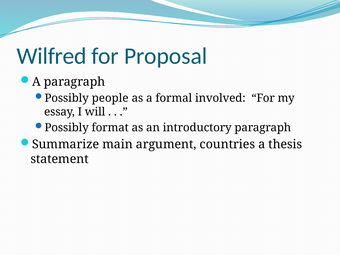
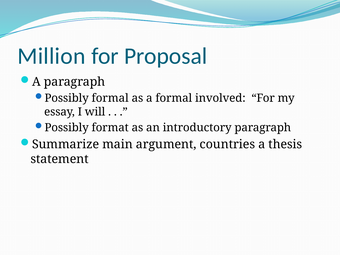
Wilfred: Wilfred -> Million
Possibly people: people -> formal
